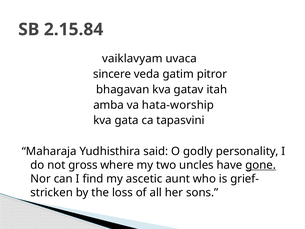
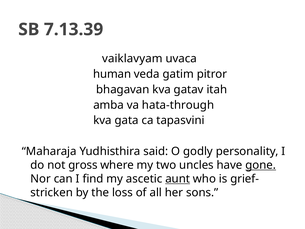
2.15.84: 2.15.84 -> 7.13.39
sincere: sincere -> human
hata-worship: hata-worship -> hata-through
aunt underline: none -> present
